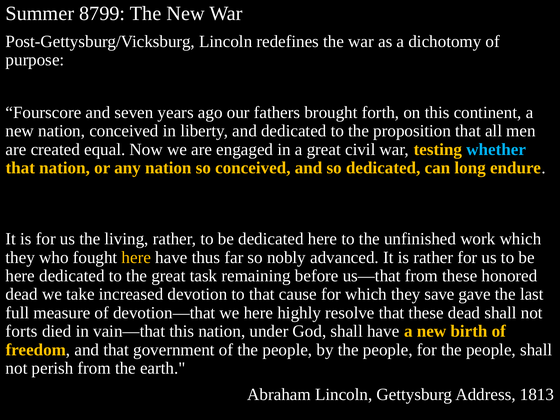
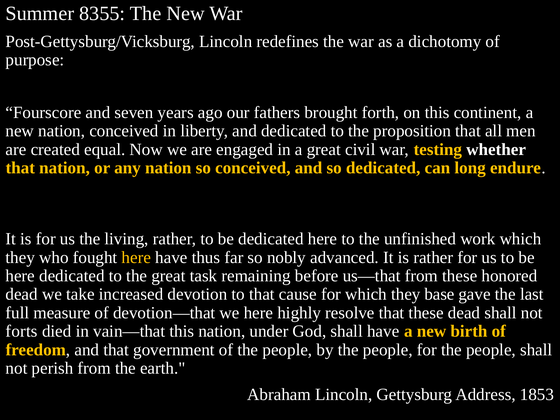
8799: 8799 -> 8355
whether colour: light blue -> white
save: save -> base
1813: 1813 -> 1853
